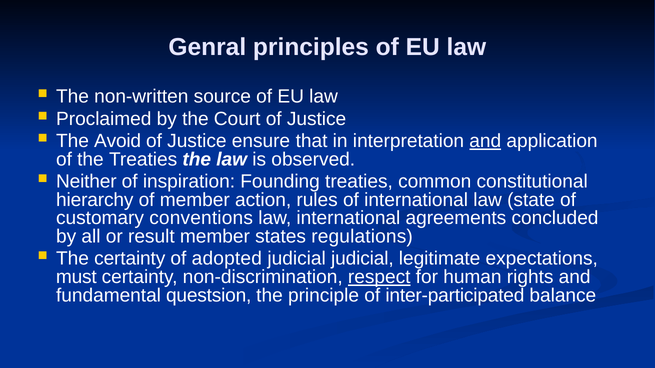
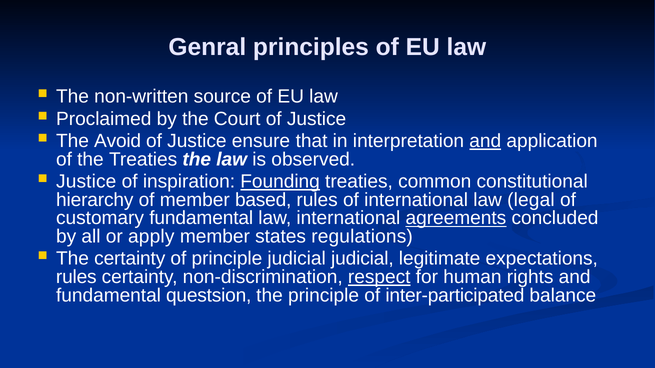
Neither at (86, 182): Neither -> Justice
Founding underline: none -> present
action: action -> based
state: state -> legal
customary conventions: conventions -> fundamental
agreements underline: none -> present
result: result -> apply
of adopted: adopted -> principle
must at (76, 277): must -> rules
